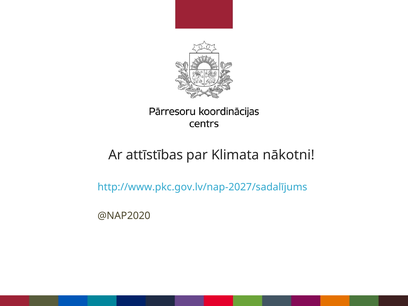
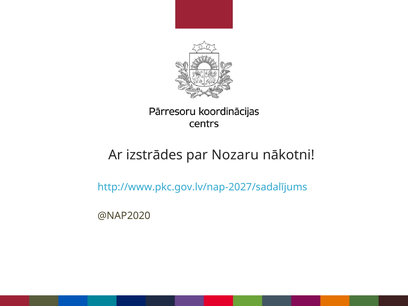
attīstības: attīstības -> izstrādes
Klimata: Klimata -> Nozaru
